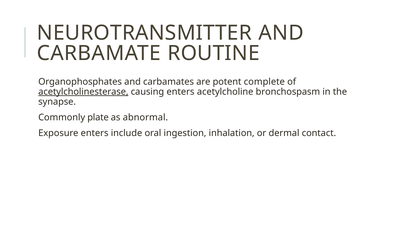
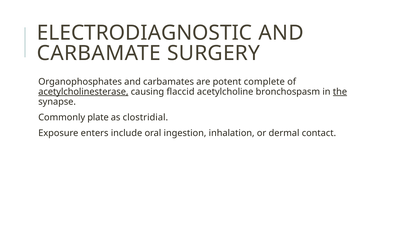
NEUROTRANSMITTER: NEUROTRANSMITTER -> ELECTRODIAGNOSTIC
ROUTINE: ROUTINE -> SURGERY
causing enters: enters -> flaccid
the underline: none -> present
abnormal: abnormal -> clostridial
